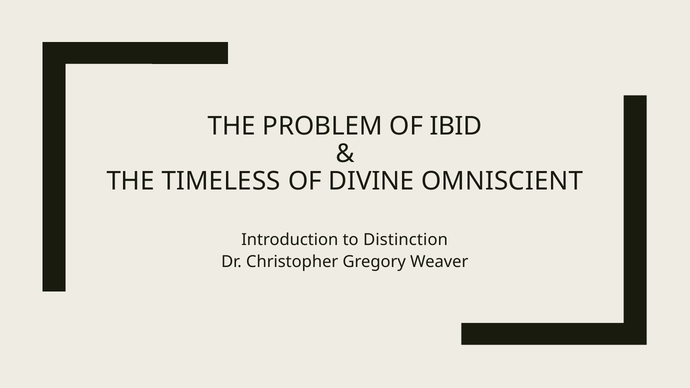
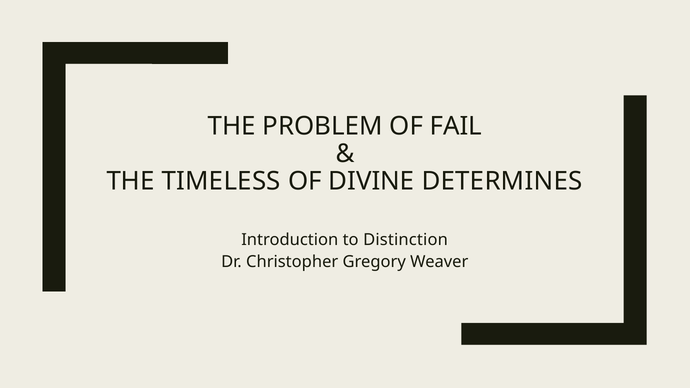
IBID: IBID -> FAIL
OMNISCIENT: OMNISCIENT -> DETERMINES
